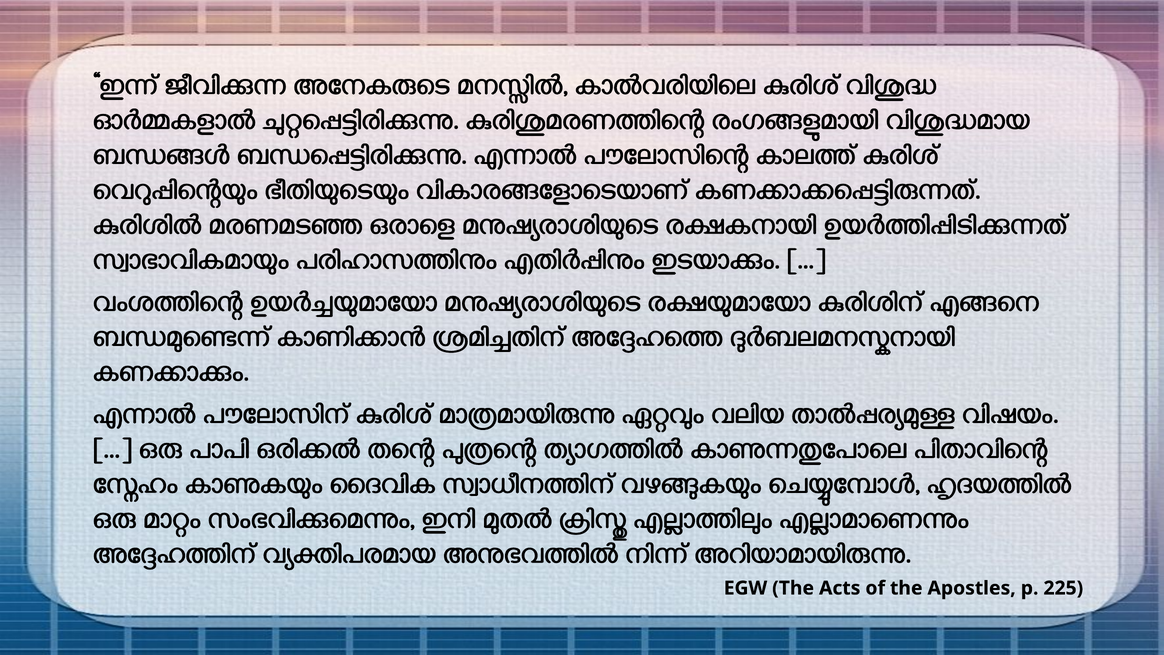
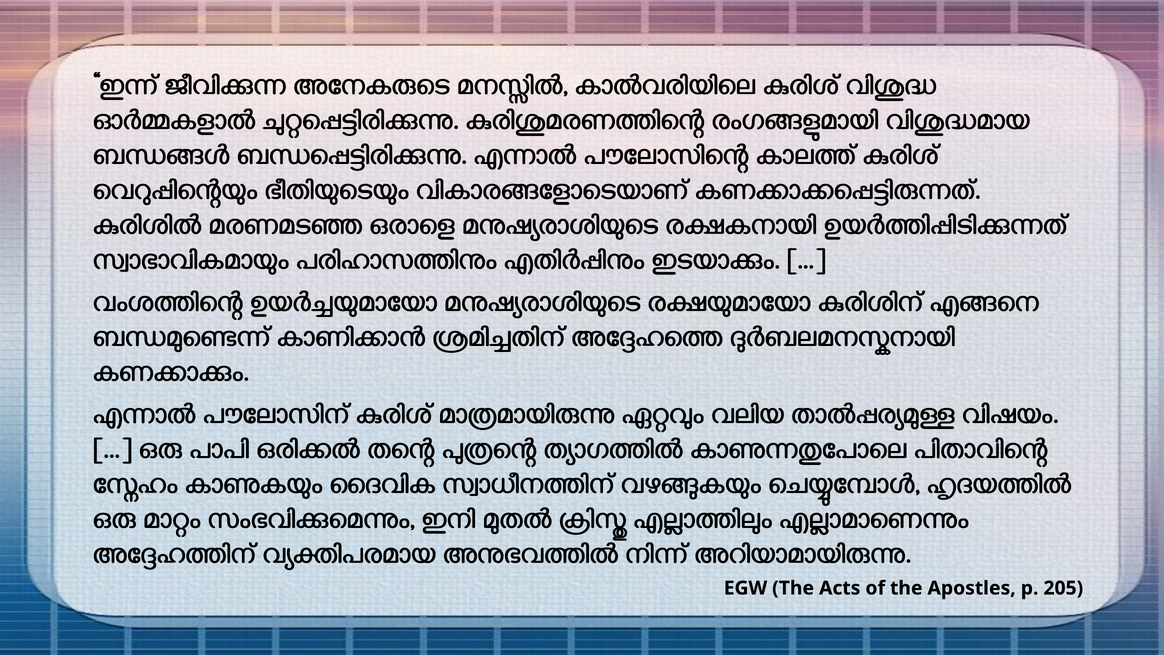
225: 225 -> 205
